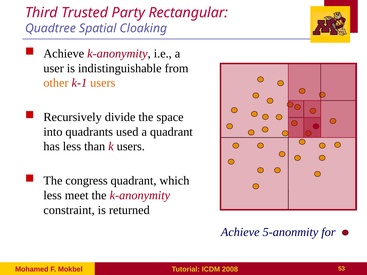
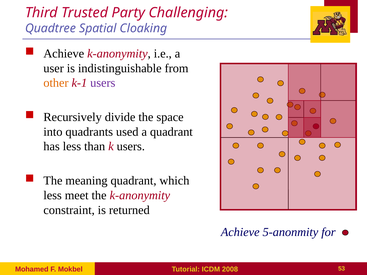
Rectangular: Rectangular -> Challenging
users at (103, 83) colour: orange -> purple
congress: congress -> meaning
